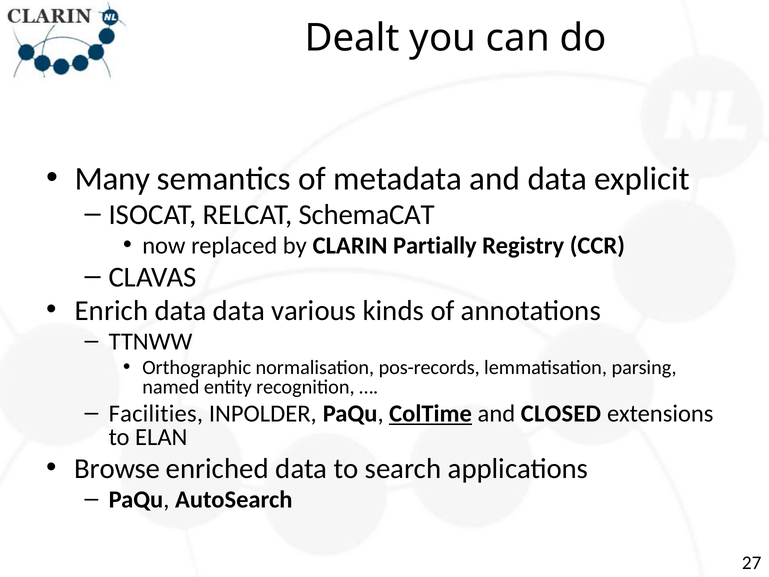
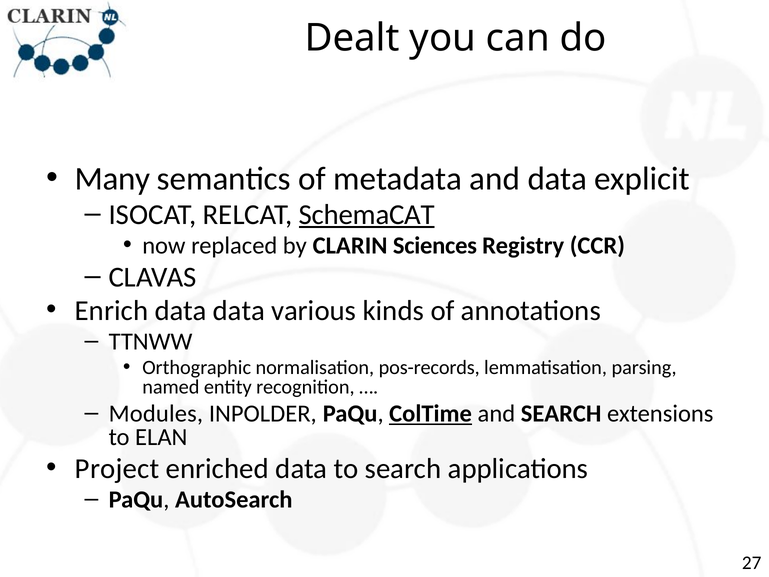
SchemaCAT underline: none -> present
Partially: Partially -> Sciences
Facilities: Facilities -> Modules
and CLOSED: CLOSED -> SEARCH
Browse: Browse -> Project
